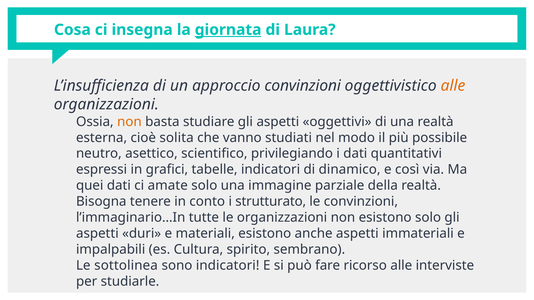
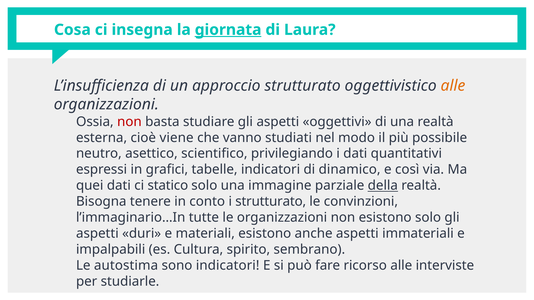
approccio convinzioni: convinzioni -> strutturato
non at (129, 122) colour: orange -> red
solita: solita -> viene
amate: amate -> statico
della underline: none -> present
sottolinea: sottolinea -> autostima
